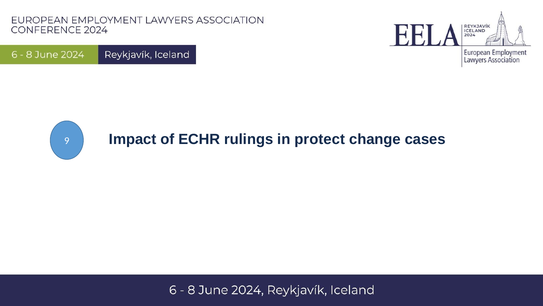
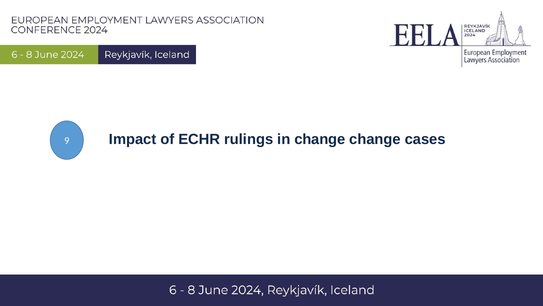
in protect: protect -> change
